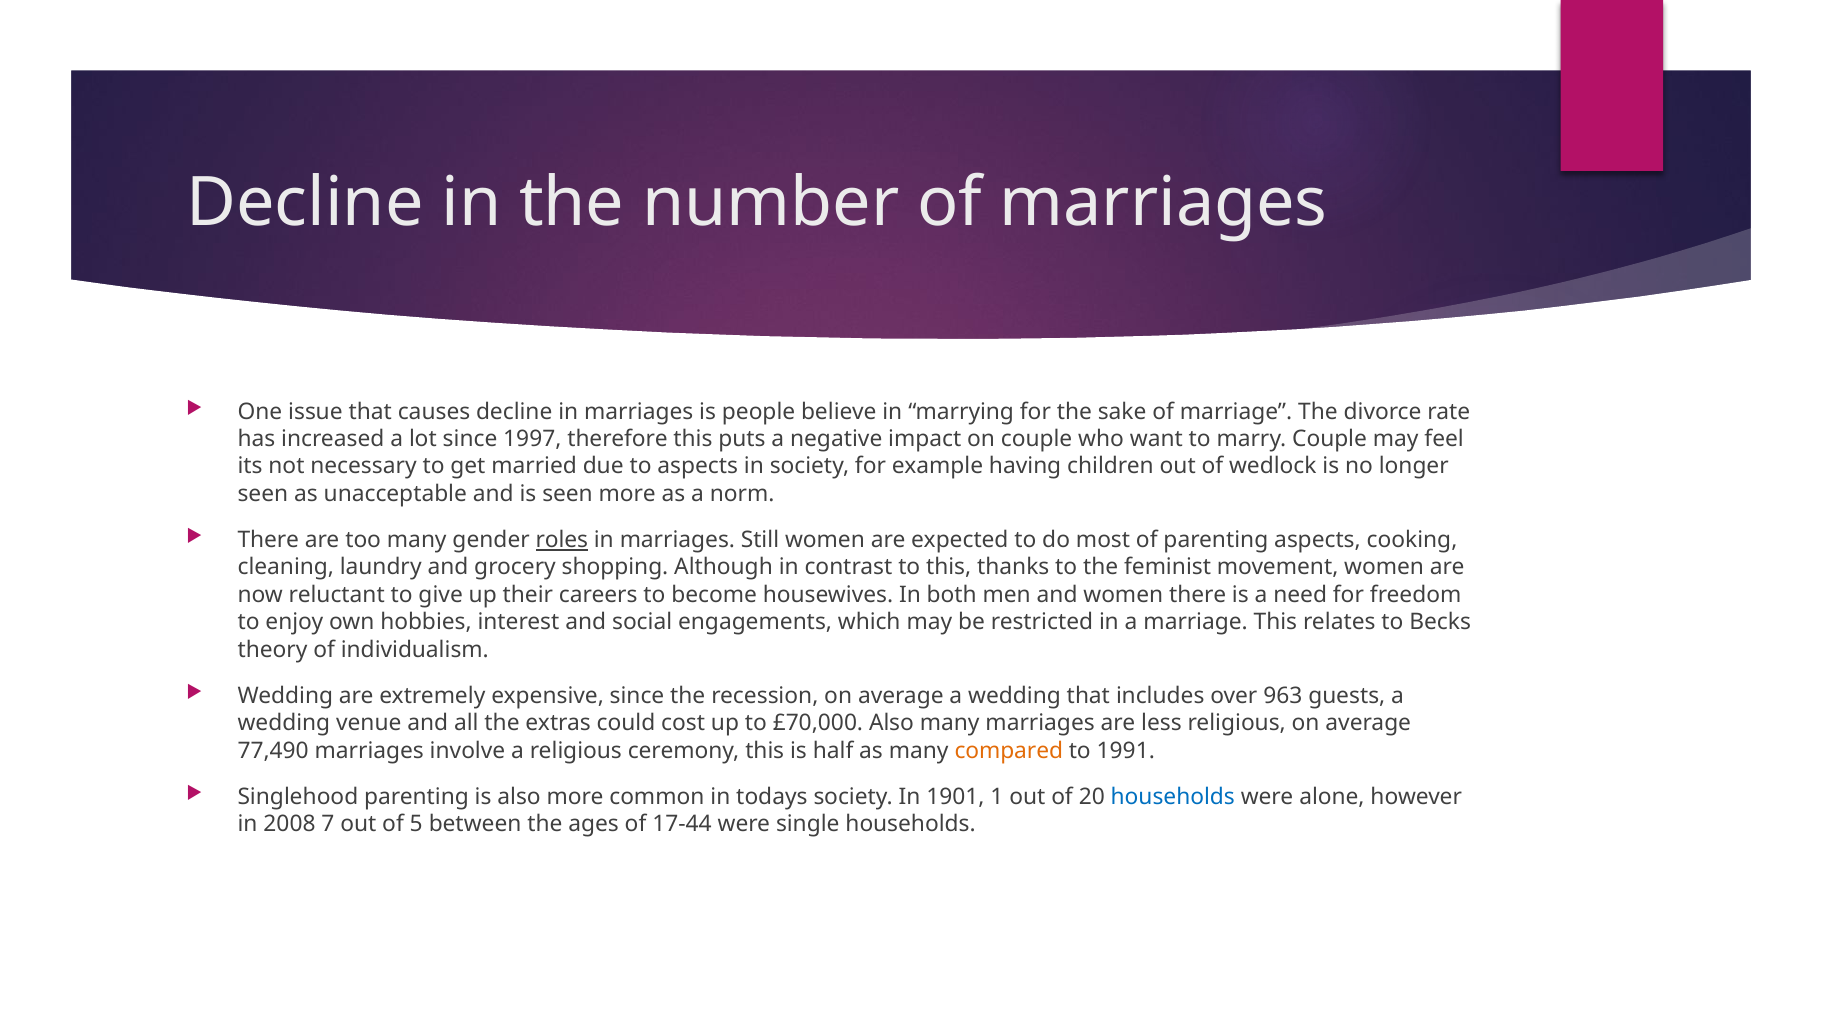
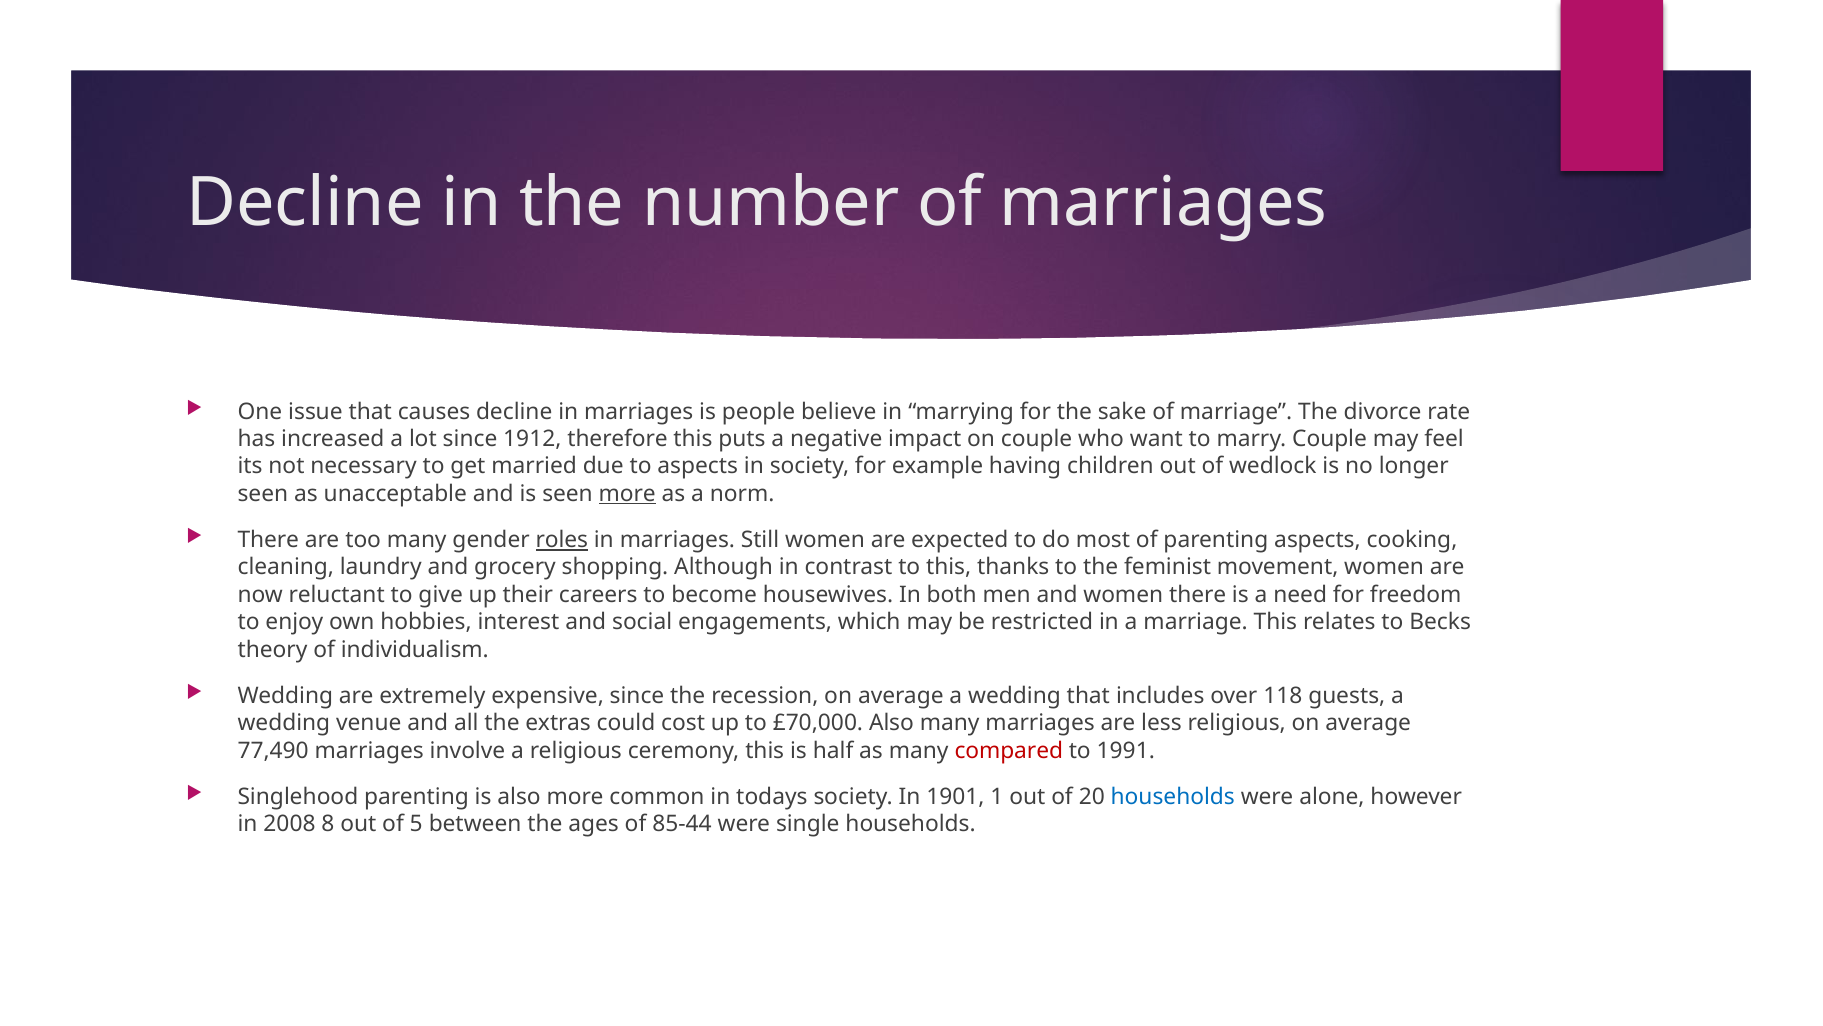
1997: 1997 -> 1912
more at (627, 493) underline: none -> present
963: 963 -> 118
compared colour: orange -> red
7: 7 -> 8
17-44: 17-44 -> 85-44
